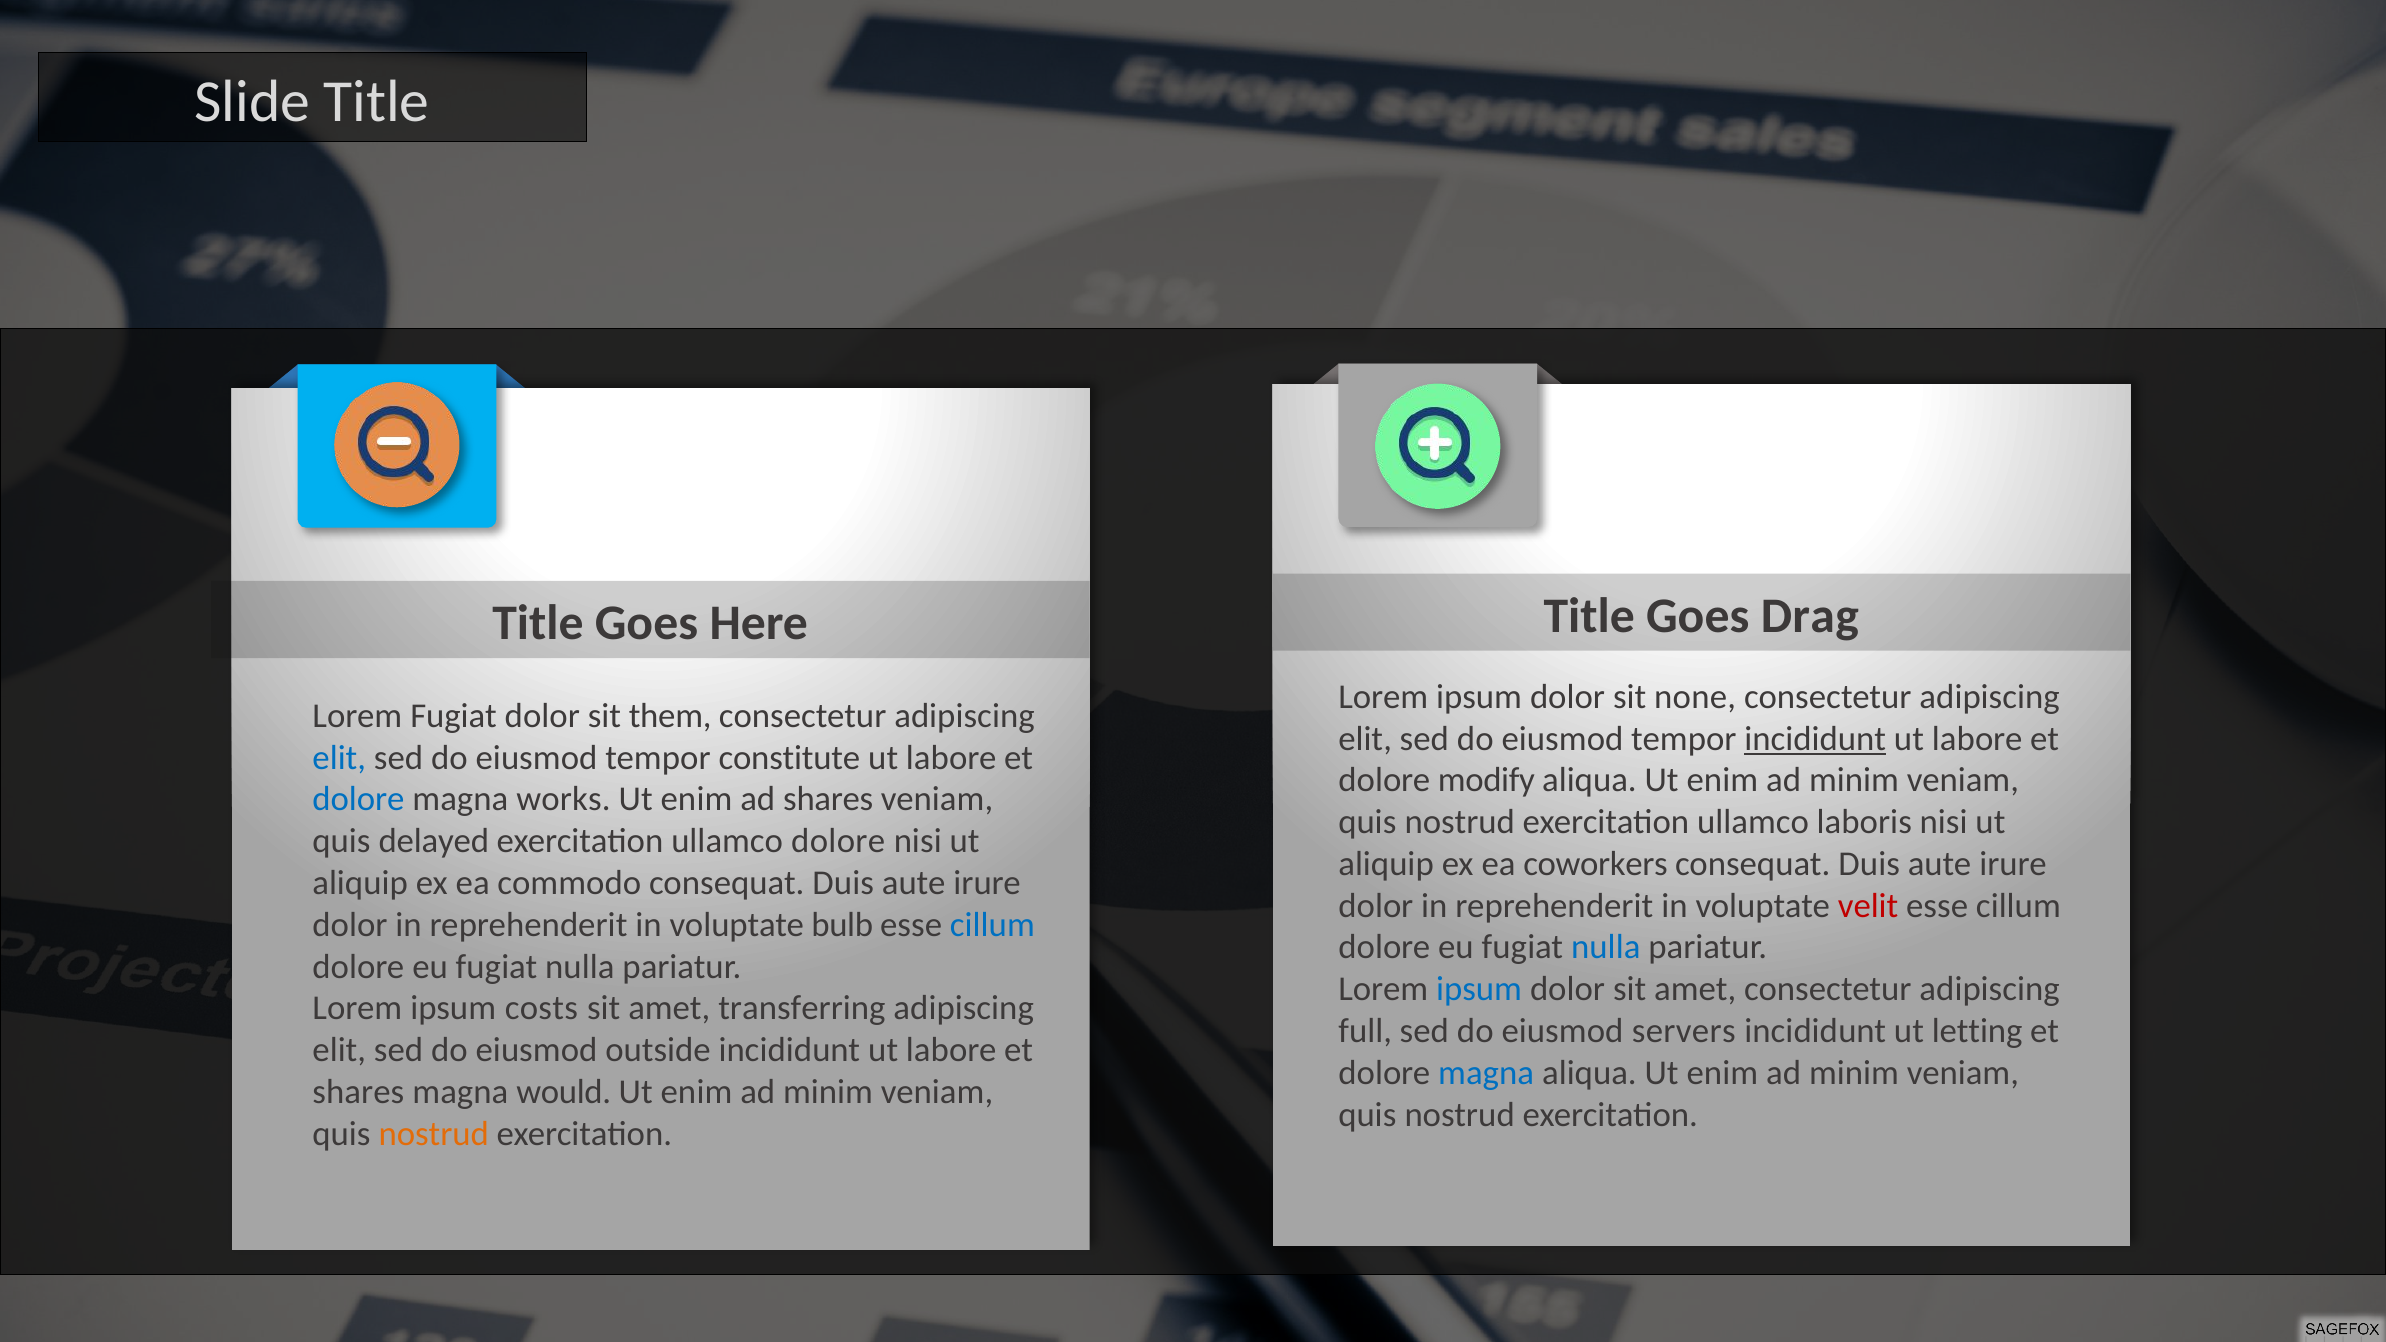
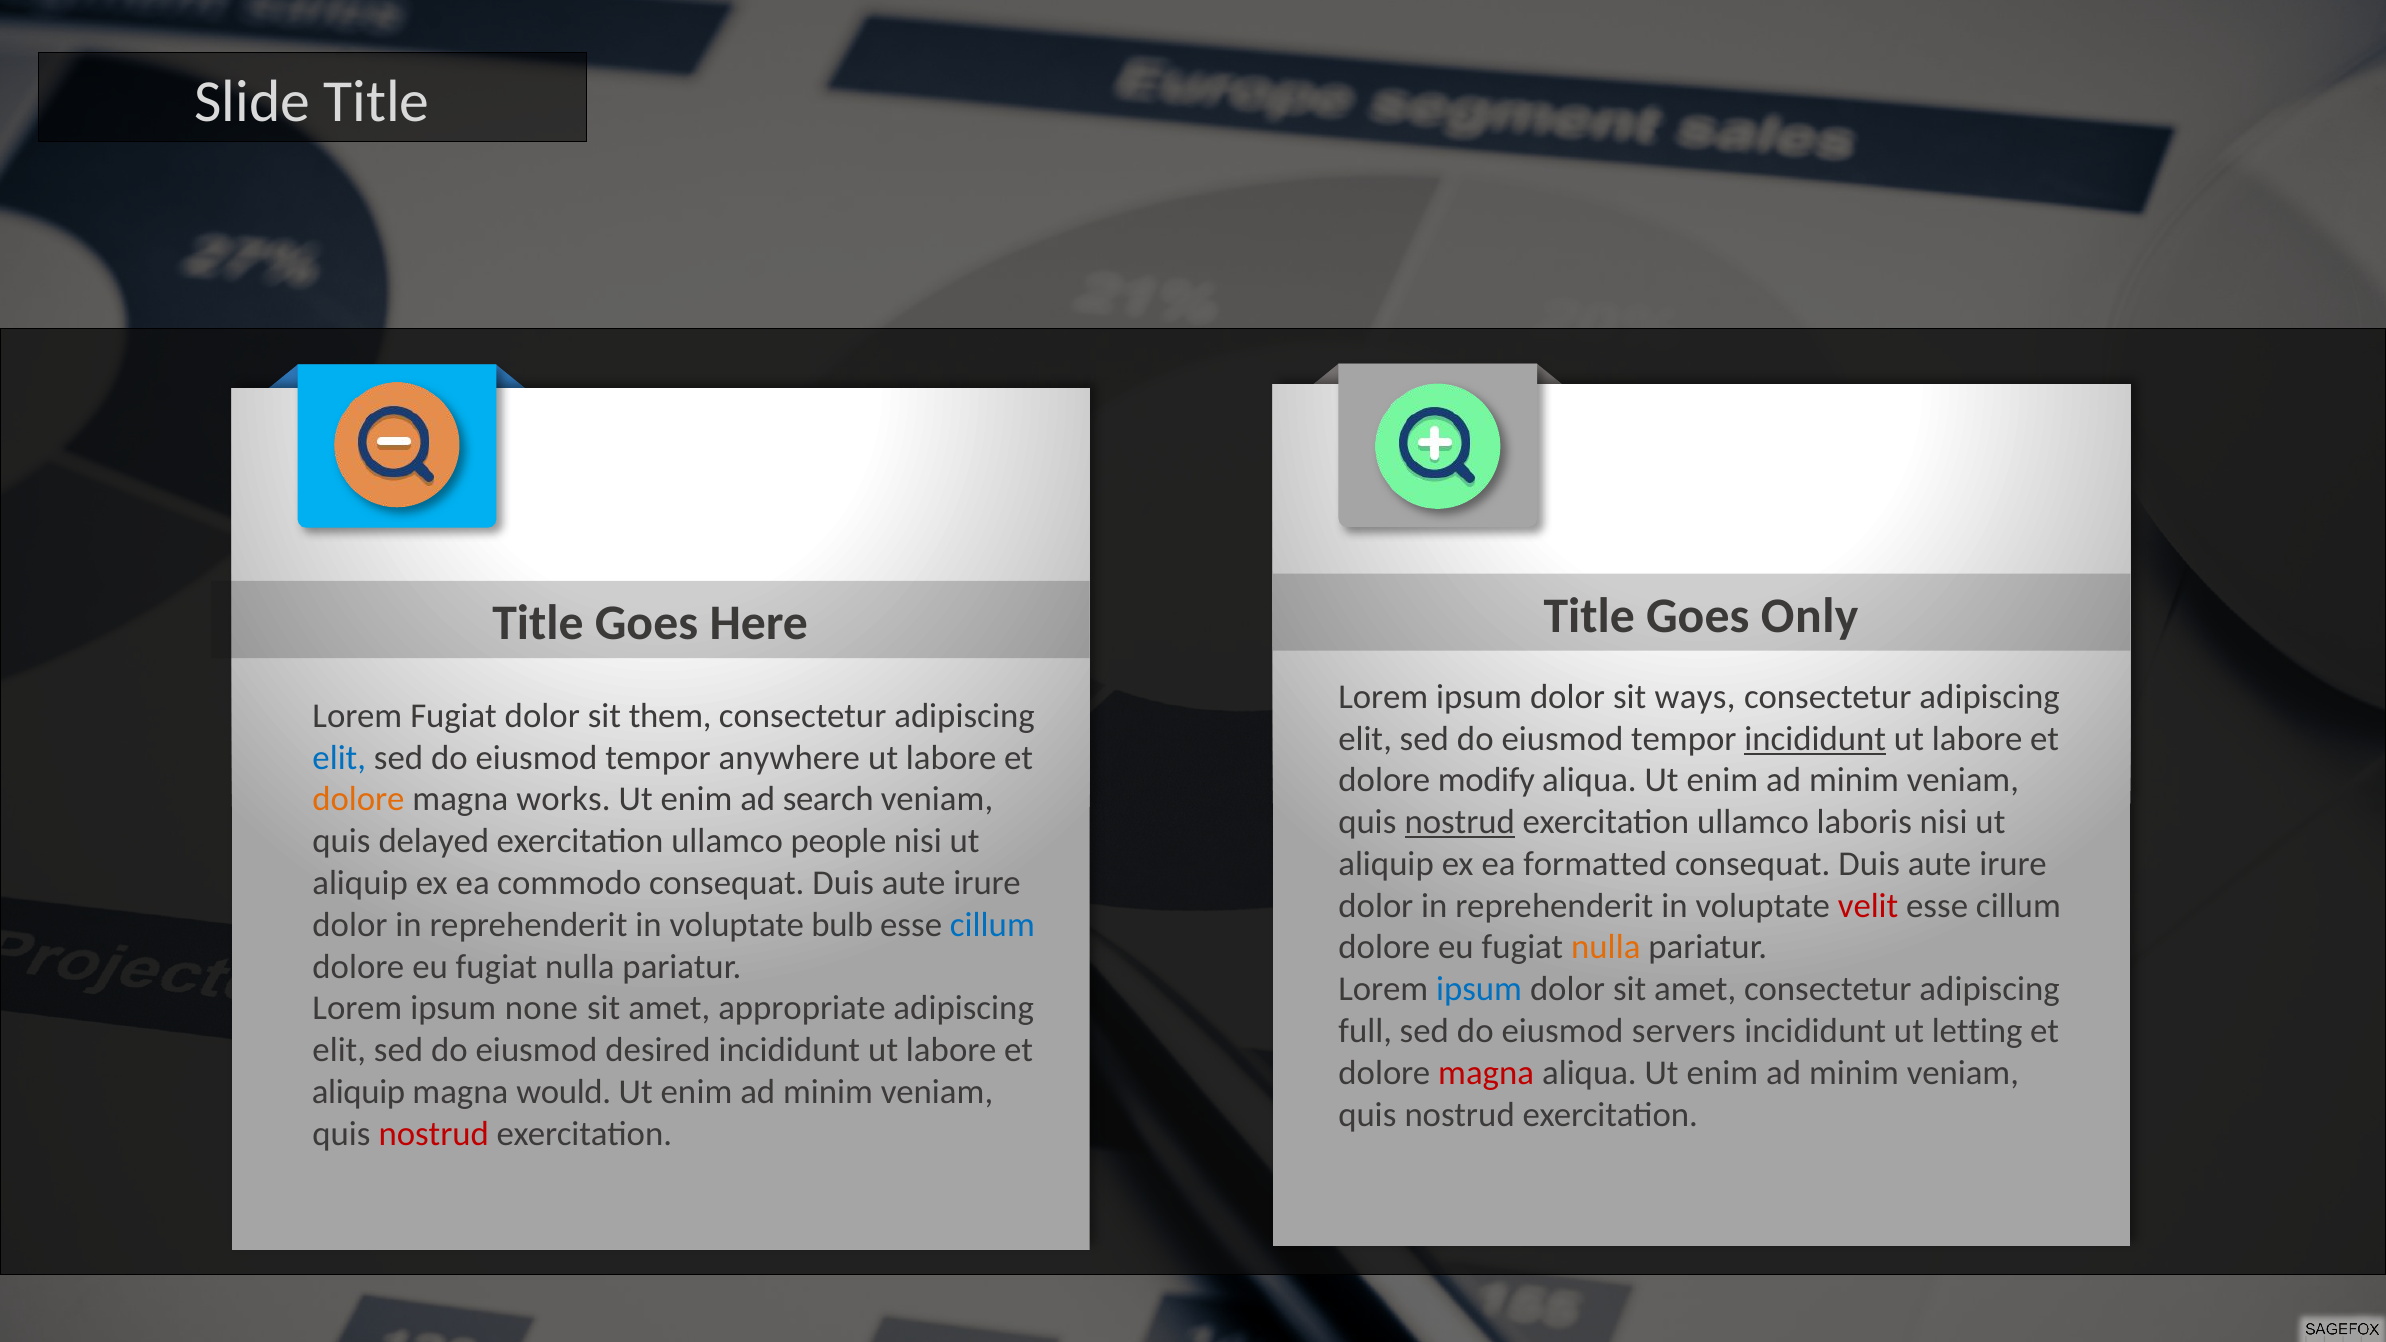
Drag: Drag -> Only
none: none -> ways
constitute: constitute -> anywhere
dolore at (358, 800) colour: blue -> orange
ad shares: shares -> search
nostrud at (1460, 822) underline: none -> present
ullamco dolore: dolore -> people
coworkers: coworkers -> formatted
nulla at (1606, 948) colour: blue -> orange
costs: costs -> none
transferring: transferring -> appropriate
outside: outside -> desired
magna at (1486, 1073) colour: blue -> red
shares at (358, 1092): shares -> aliquip
nostrud at (434, 1134) colour: orange -> red
